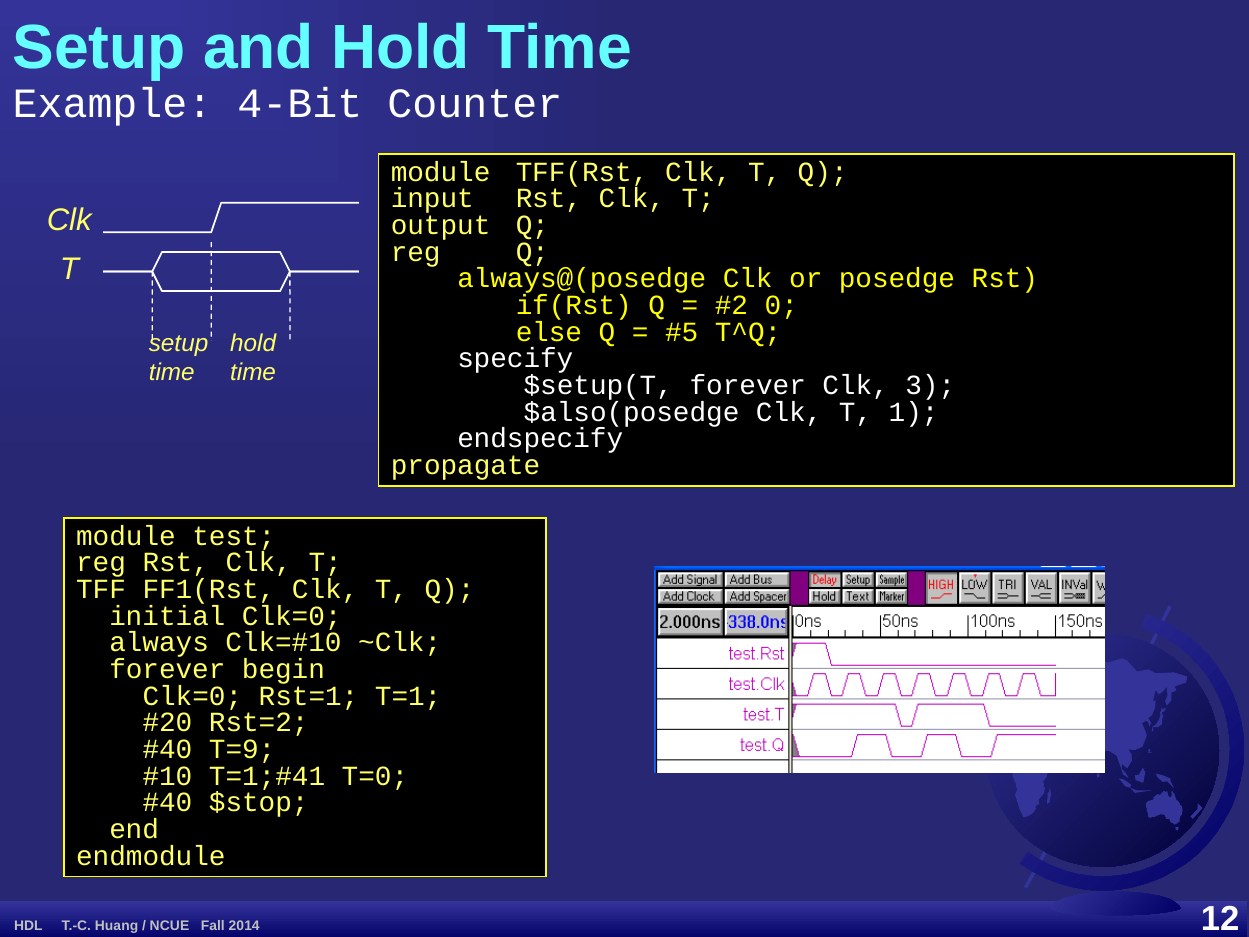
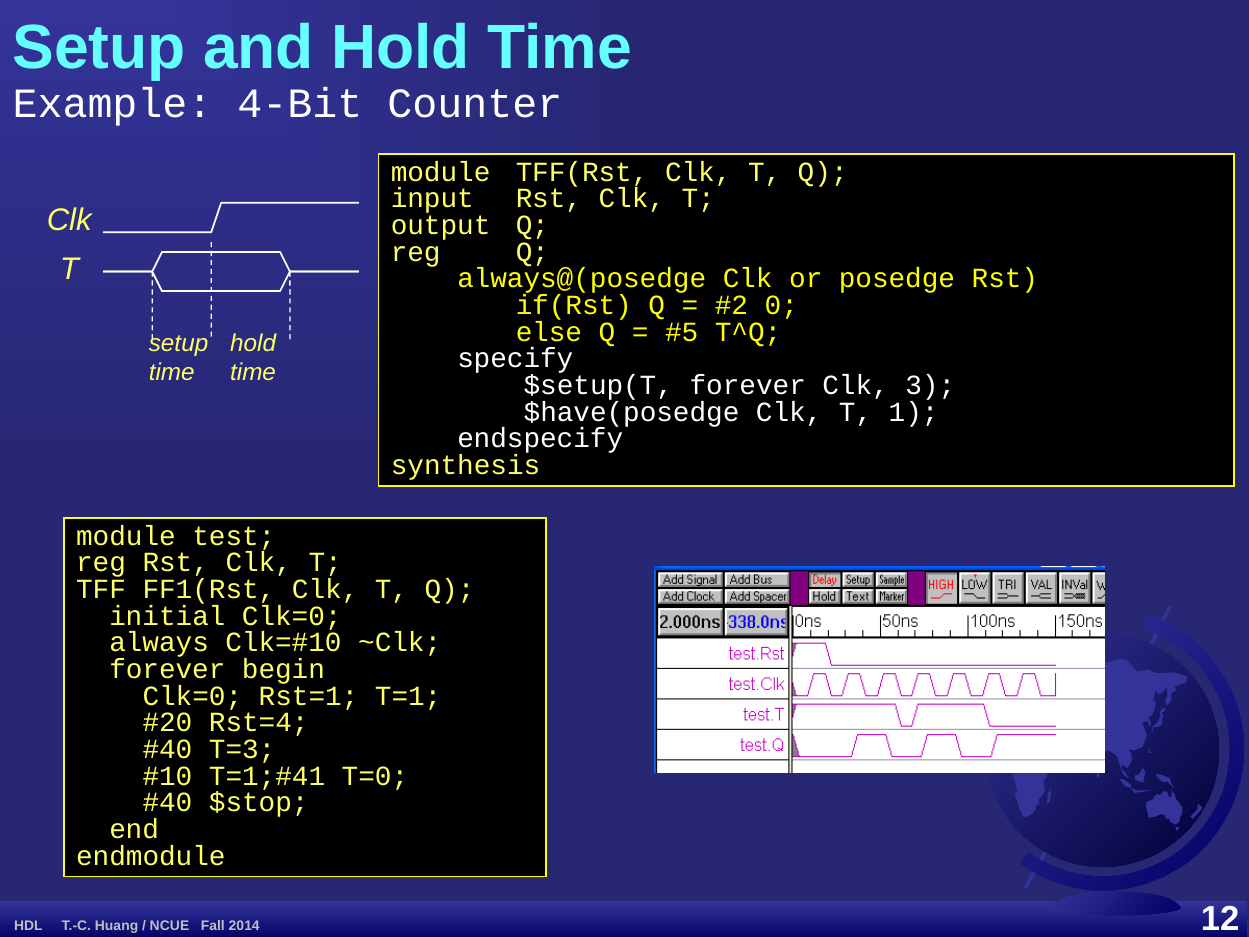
$also(posedge: $also(posedge -> $have(posedge
propagate: propagate -> synthesis
Rst=2: Rst=2 -> Rst=4
T=9: T=9 -> T=3
